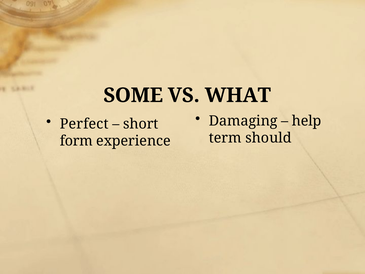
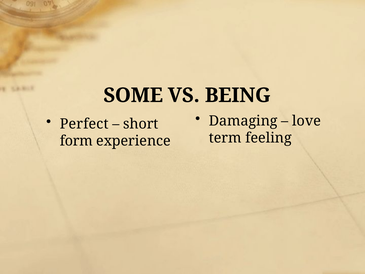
WHAT: WHAT -> BEING
help: help -> love
should: should -> feeling
